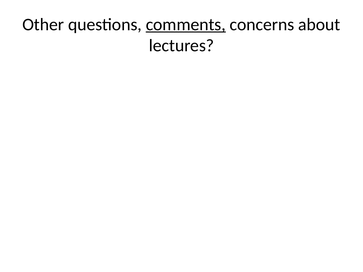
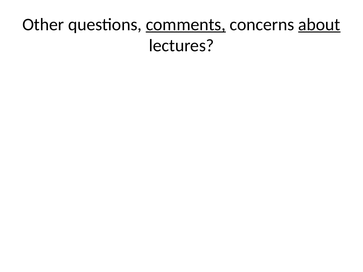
about underline: none -> present
